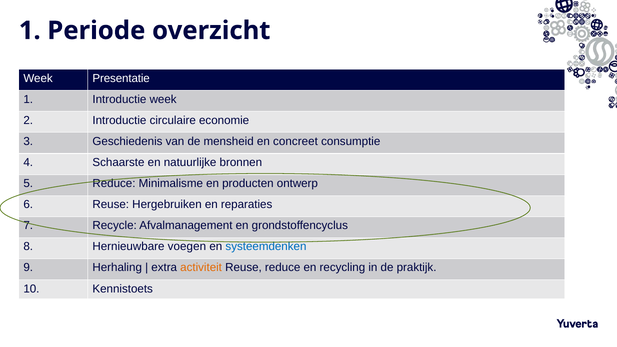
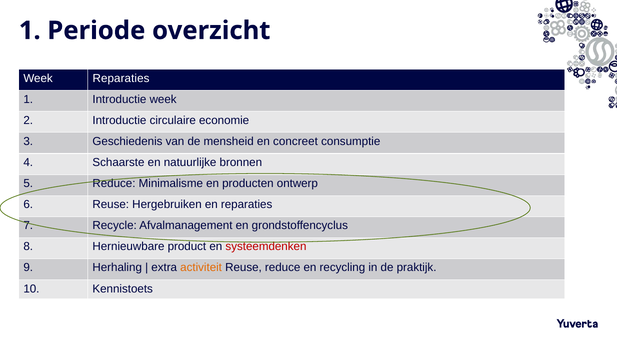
Week Presentatie: Presentatie -> Reparaties
voegen: voegen -> product
systeemdenken colour: blue -> red
